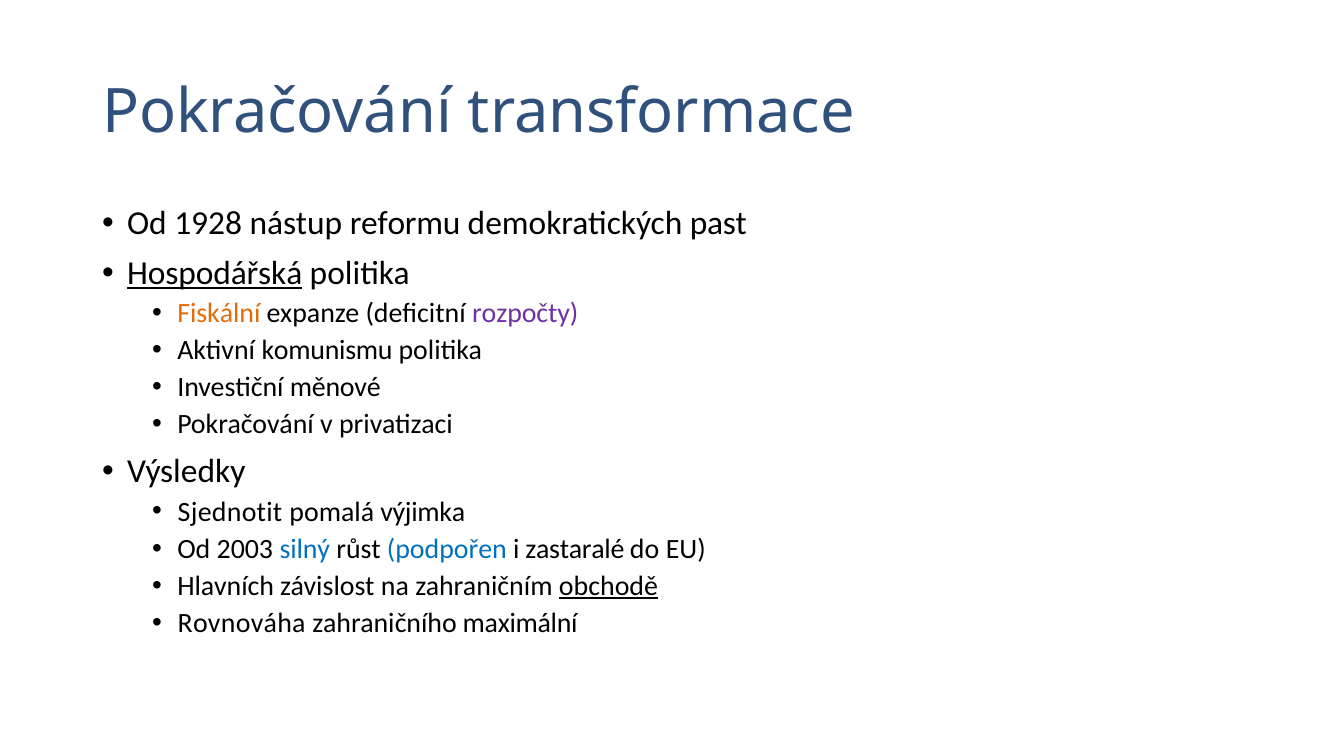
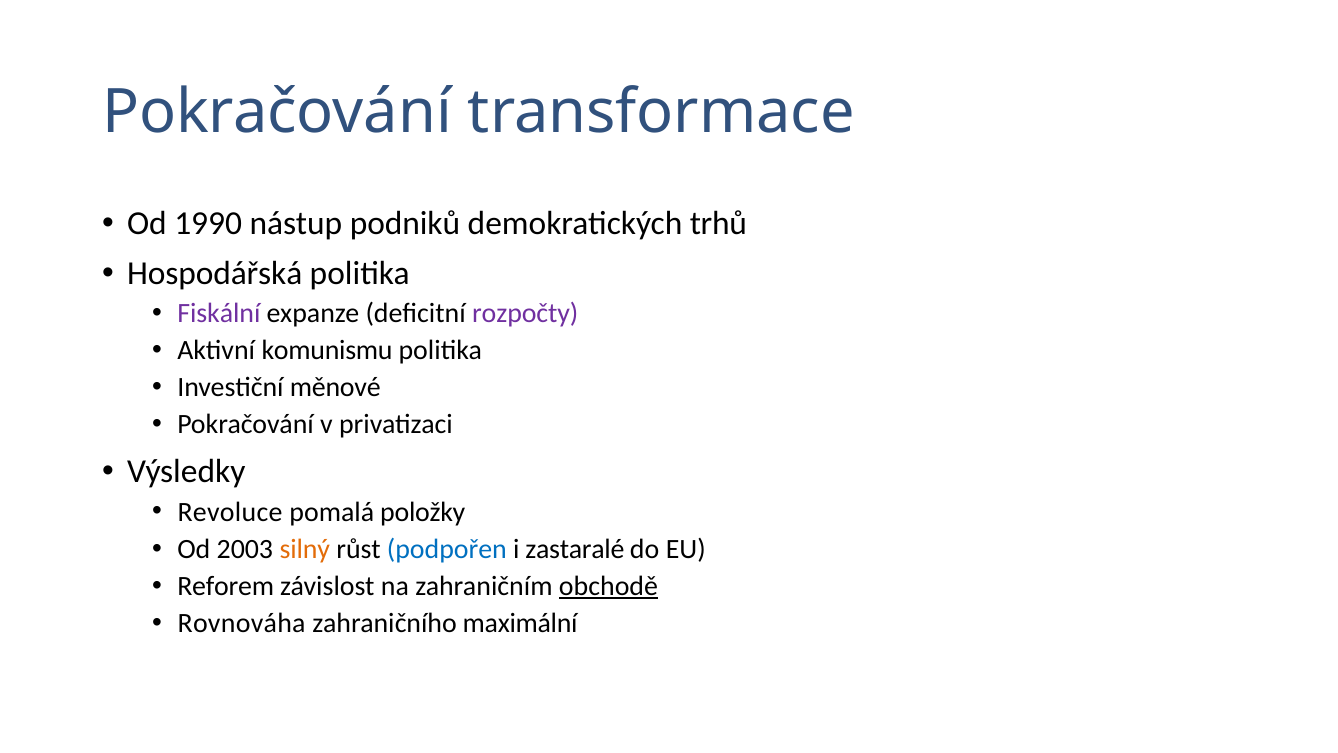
1928: 1928 -> 1990
reformu: reformu -> podniků
past: past -> trhů
Hospodářská underline: present -> none
Fiskální colour: orange -> purple
Sjednotit: Sjednotit -> Revoluce
výjimka: výjimka -> položky
silný colour: blue -> orange
Hlavních: Hlavních -> Reforem
